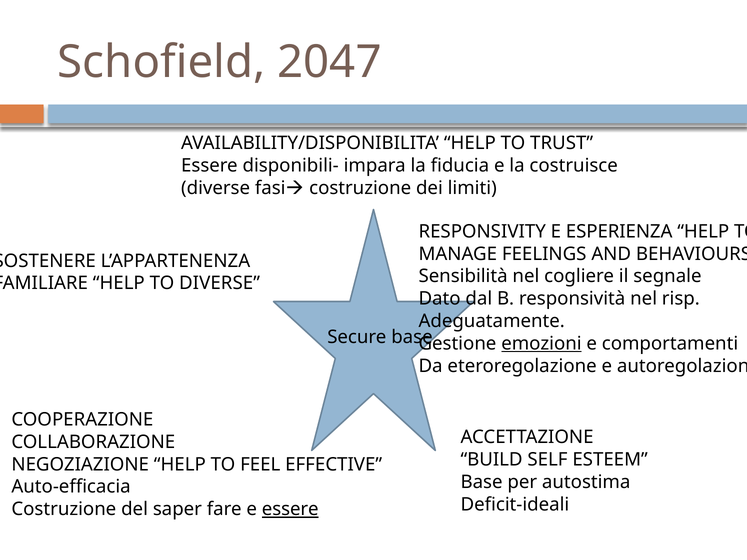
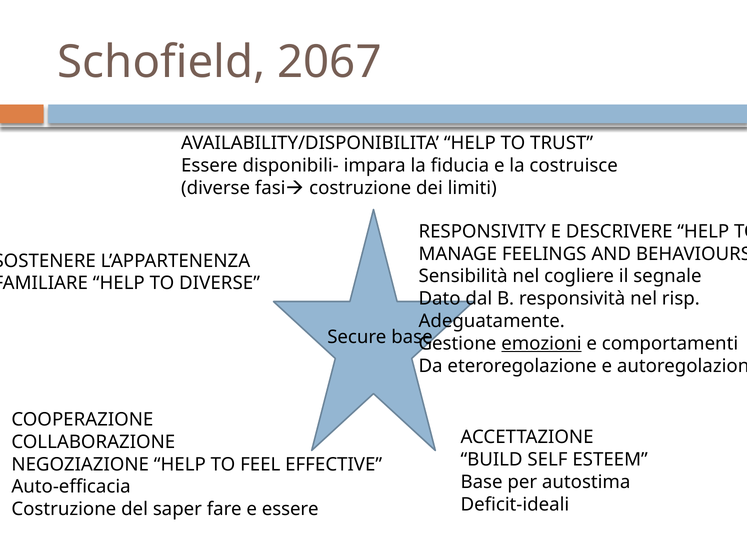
2047: 2047 -> 2067
ESPERIENZA: ESPERIENZA -> DESCRIVERE
essere at (290, 509) underline: present -> none
